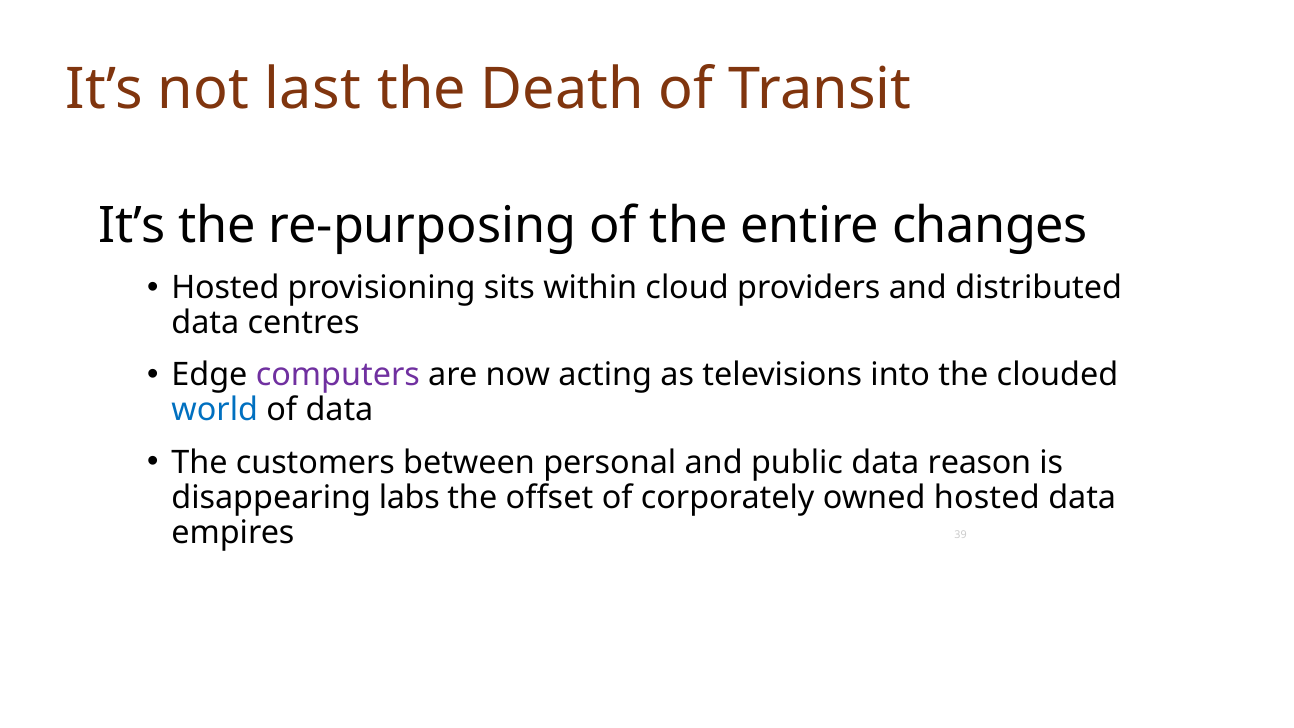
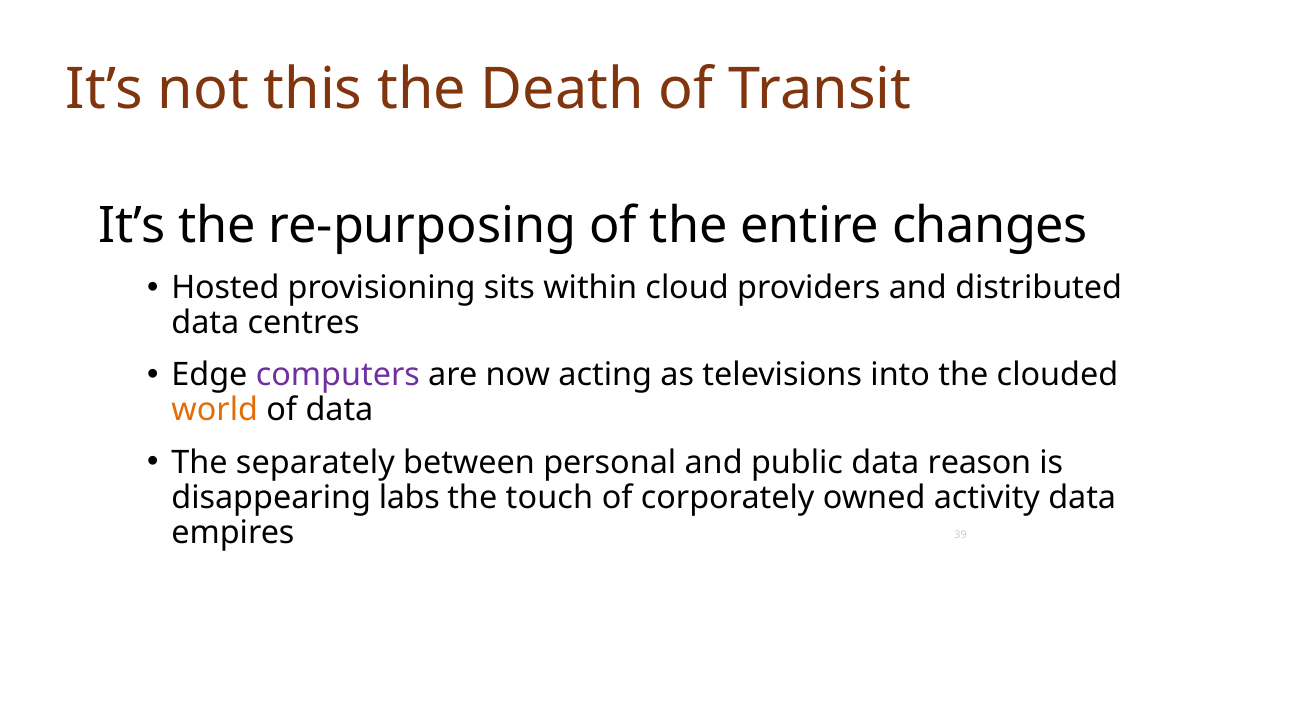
last: last -> this
world colour: blue -> orange
customers: customers -> separately
offset: offset -> touch
owned hosted: hosted -> activity
